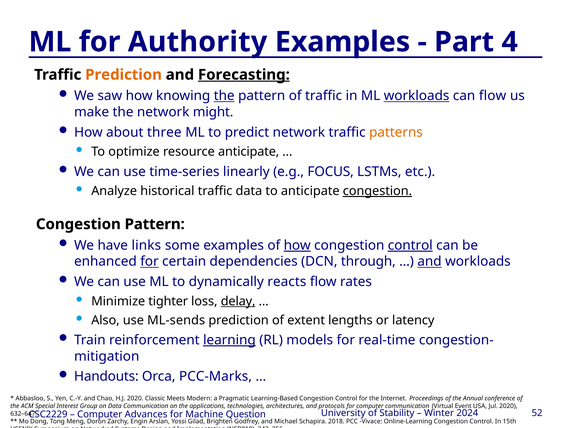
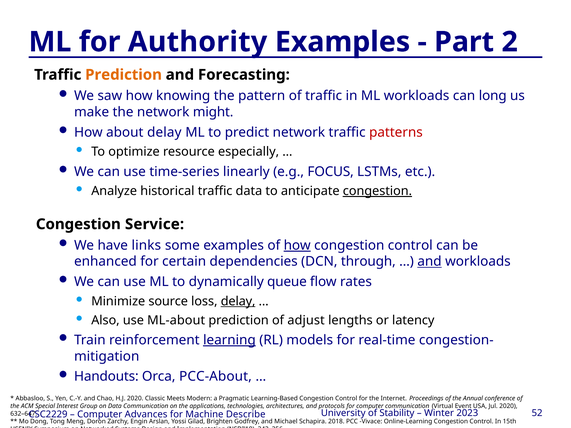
4: 4 -> 2
Forecasting underline: present -> none
the at (224, 96) underline: present -> none
workloads at (417, 96) underline: present -> none
can flow: flow -> long
about three: three -> delay
patterns colour: orange -> red
resource anticipate: anticipate -> especially
Congestion Pattern: Pattern -> Service
control at (410, 245) underline: present -> none
for at (149, 262) underline: present -> none
reacts: reacts -> queue
tighter: tighter -> source
ML-sends: ML-sends -> ML-about
extent: extent -> adjust
PCC-Marks: PCC-Marks -> PCC-About
2024: 2024 -> 2023
Question: Question -> Describe
